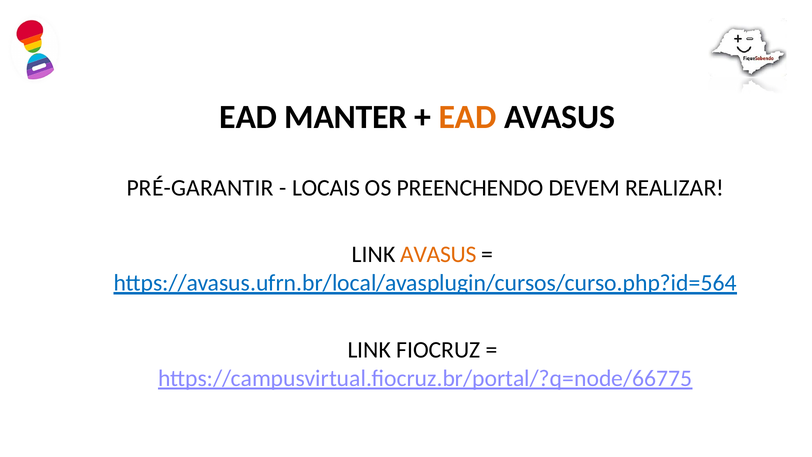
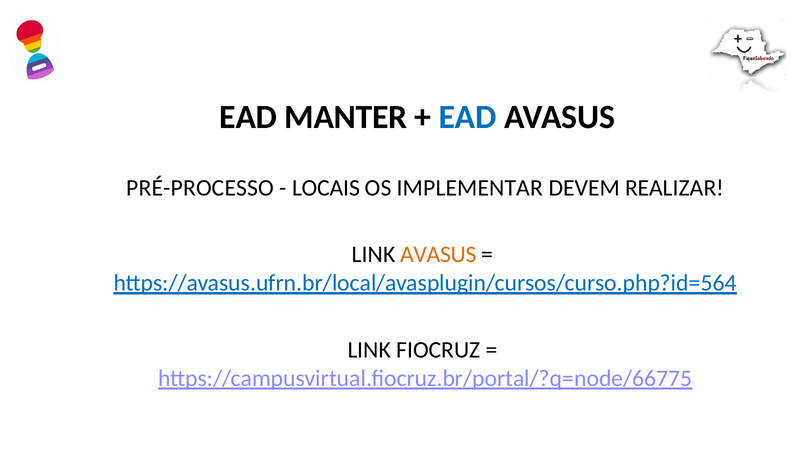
EAD at (468, 117) colour: orange -> blue
PRÉ-GARANTIR: PRÉ-GARANTIR -> PRÉ-PROCESSO
PREENCHENDO: PREENCHENDO -> IMPLEMENTAR
